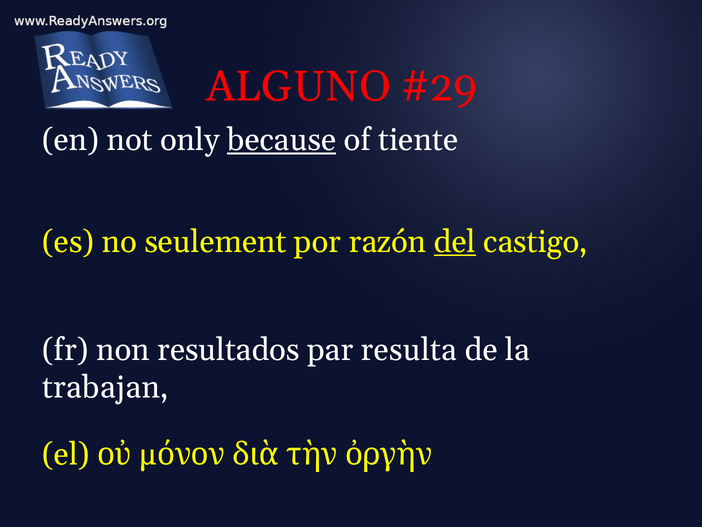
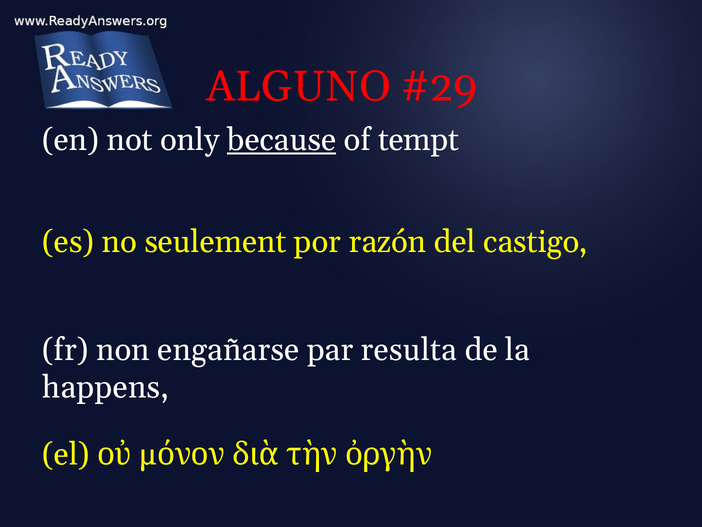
tiente: tiente -> tempt
del underline: present -> none
resultados: resultados -> engañarse
trabajan: trabajan -> happens
